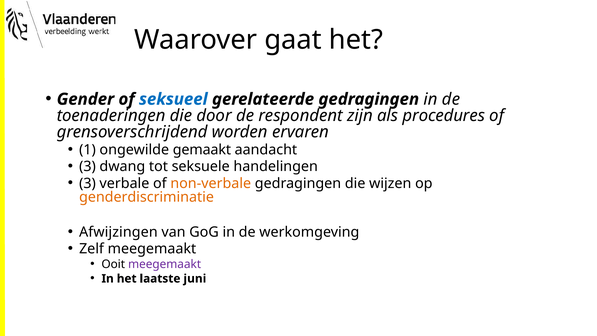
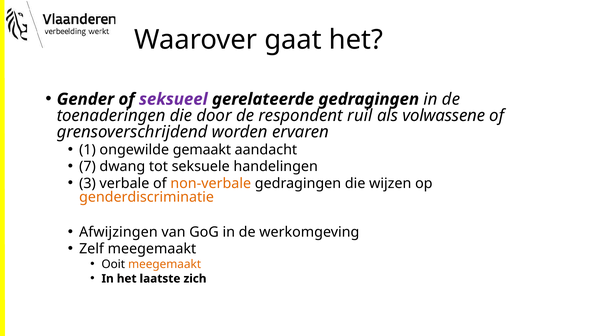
seksueel colour: blue -> purple
zijn: zijn -> ruil
procedures: procedures -> volwassene
3 at (87, 167): 3 -> 7
meegemaakt at (165, 264) colour: purple -> orange
juni: juni -> zich
